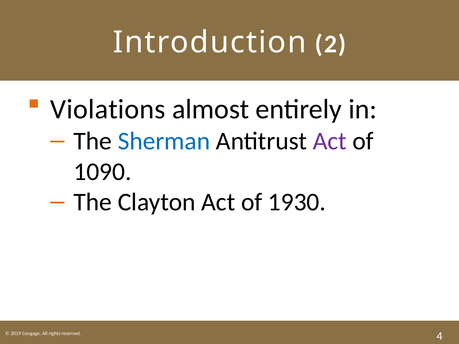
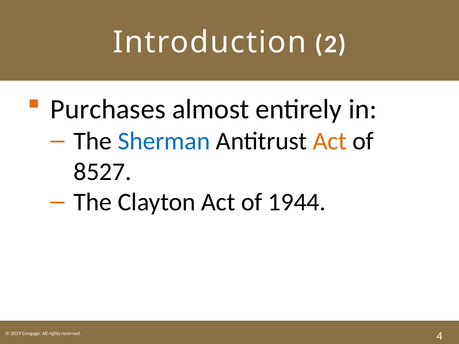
Violations: Violations -> Purchases
Act at (330, 141) colour: purple -> orange
1090: 1090 -> 8527
1930: 1930 -> 1944
